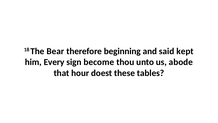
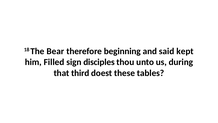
Every: Every -> Filled
become: become -> disciples
abode: abode -> during
hour: hour -> third
